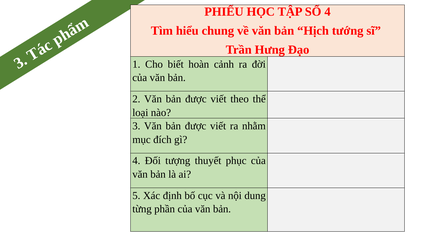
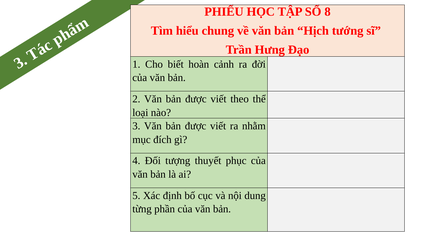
SỐ 4: 4 -> 8
